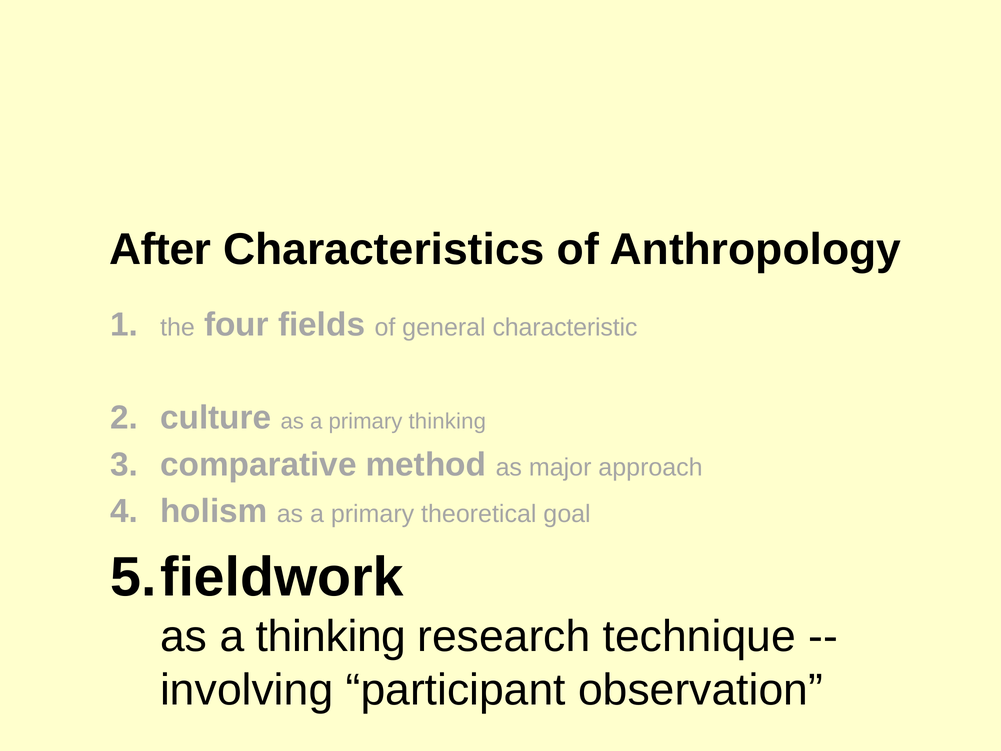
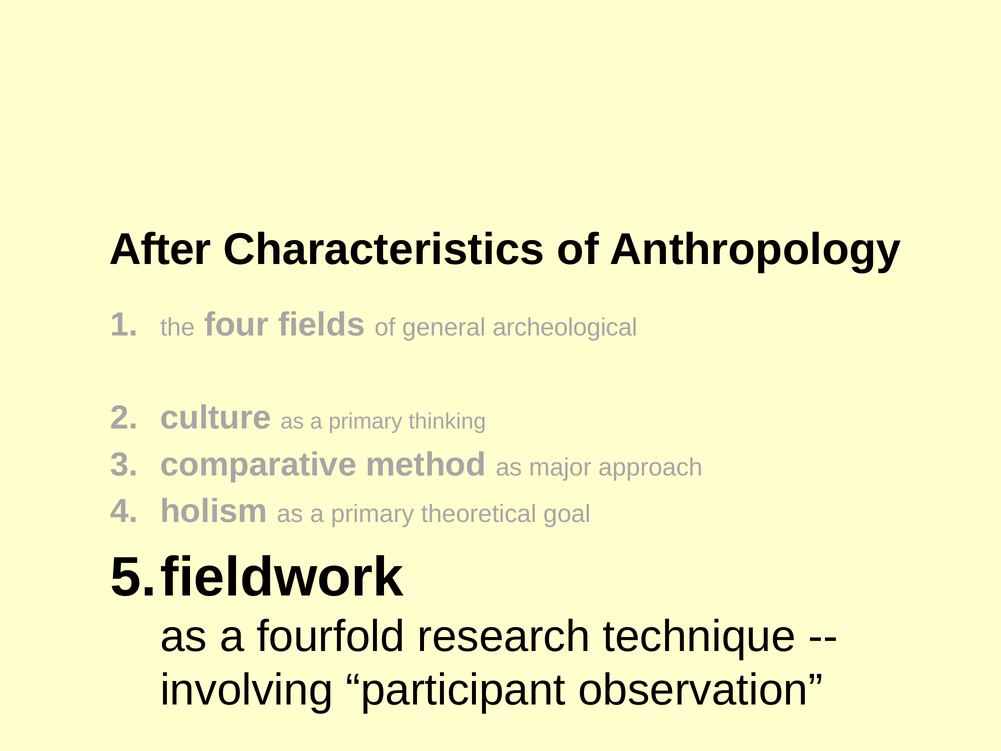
characteristic: characteristic -> archeological
a thinking: thinking -> fourfold
